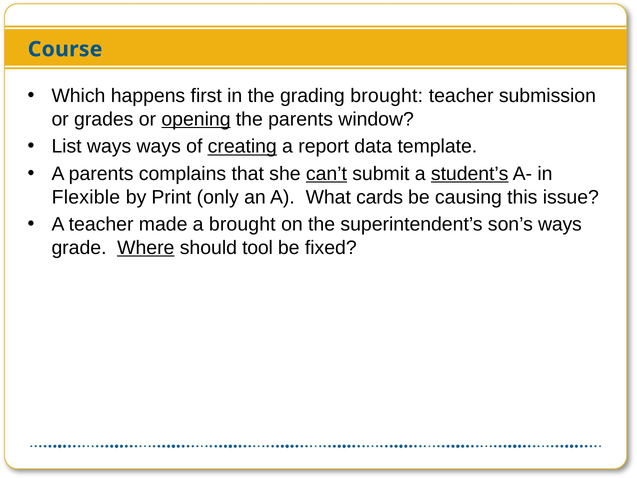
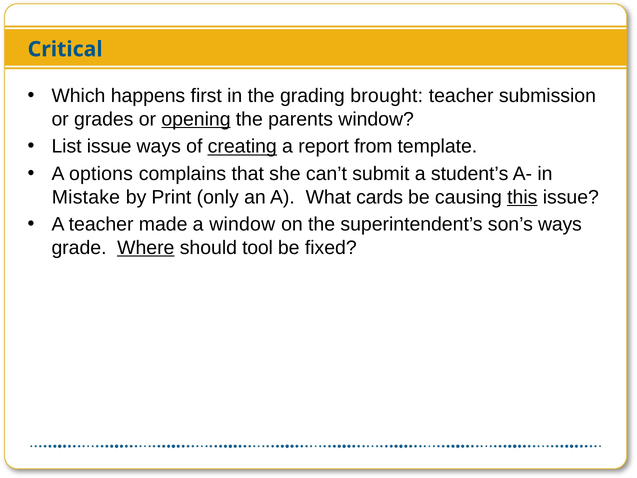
Course: Course -> Critical
List ways: ways -> issue
data: data -> from
A parents: parents -> options
can’t underline: present -> none
student’s underline: present -> none
Flexible: Flexible -> Mistake
this underline: none -> present
a brought: brought -> window
